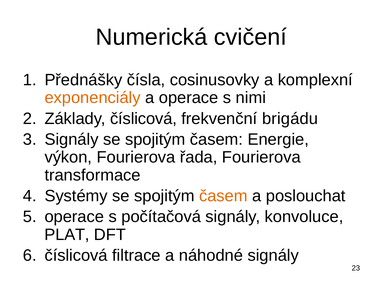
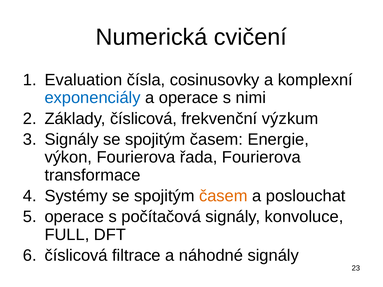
Přednášky: Přednášky -> Evaluation
exponenciály colour: orange -> blue
brigádu: brigádu -> výzkum
PLAT: PLAT -> FULL
